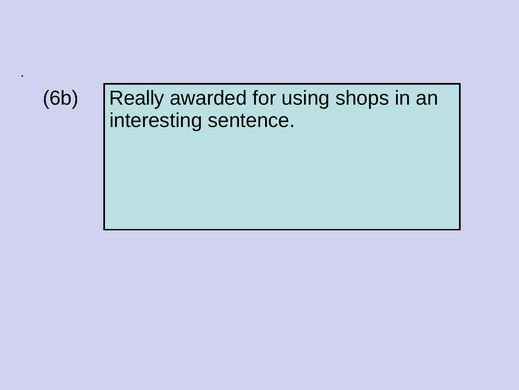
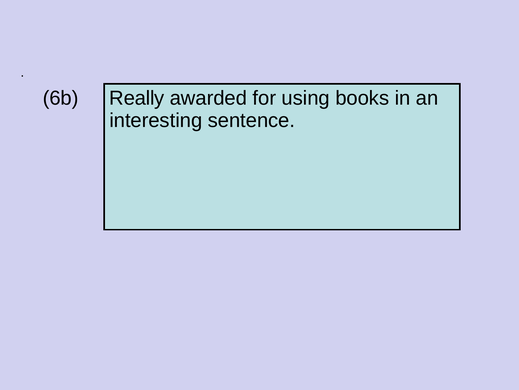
shops: shops -> books
